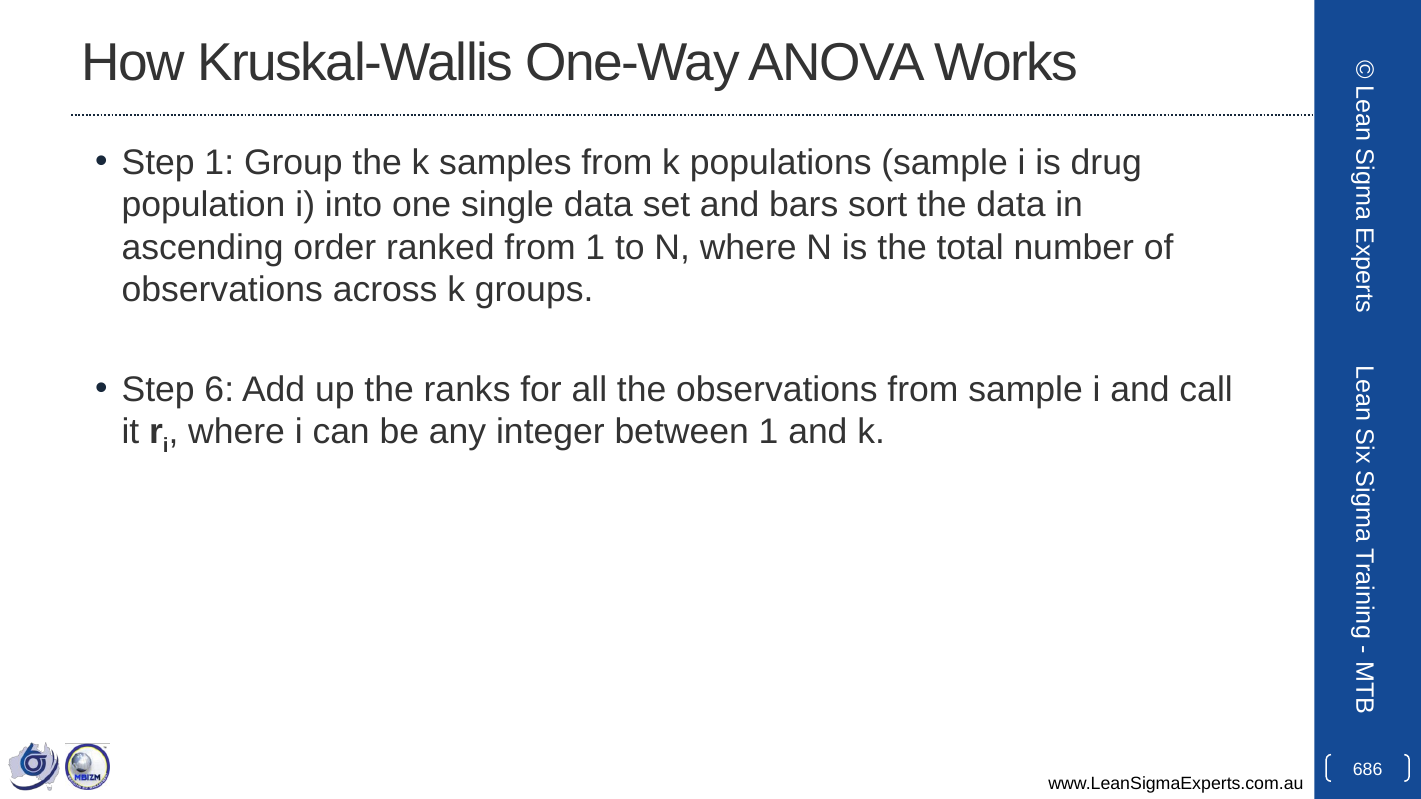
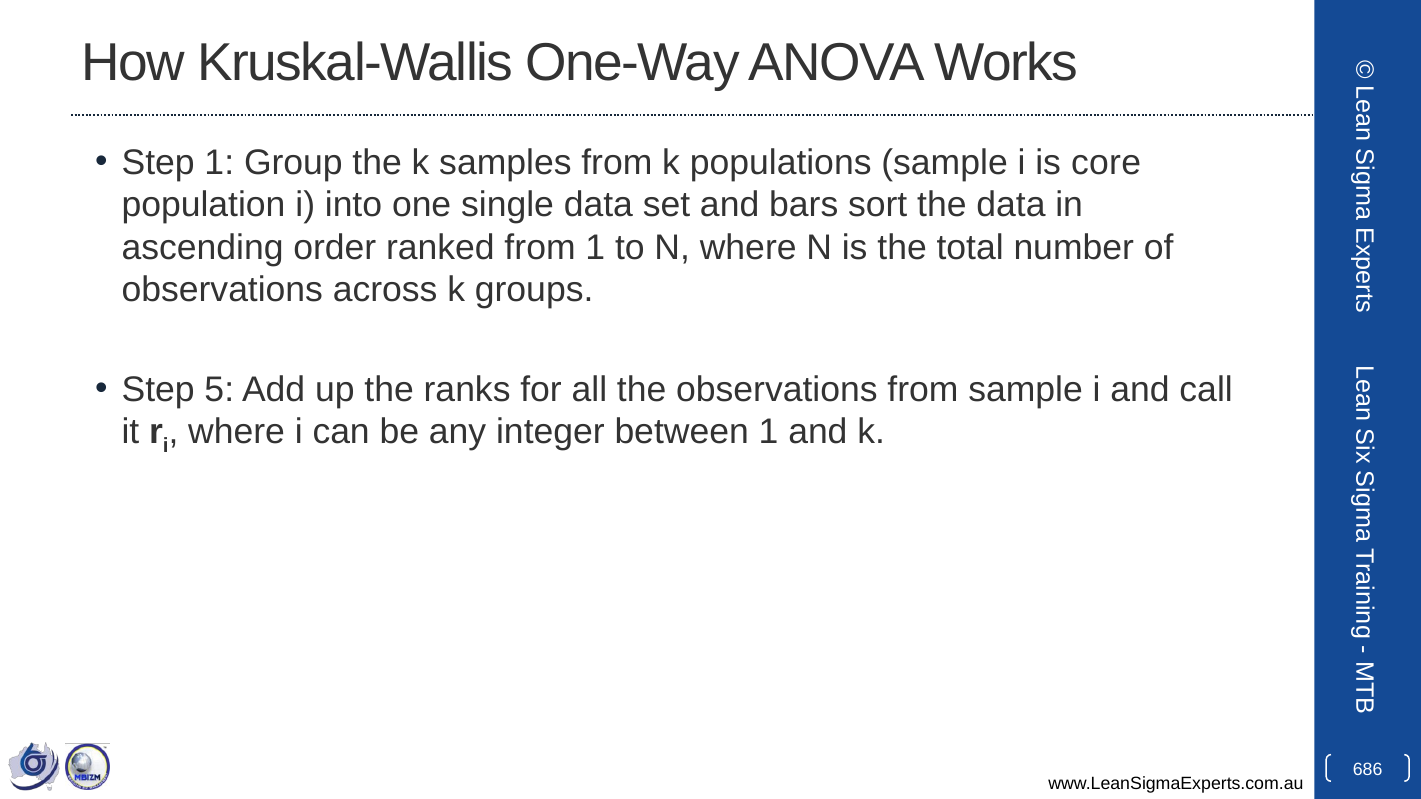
drug: drug -> core
6: 6 -> 5
